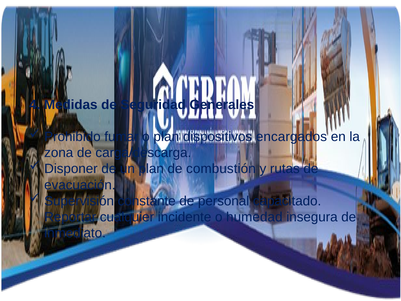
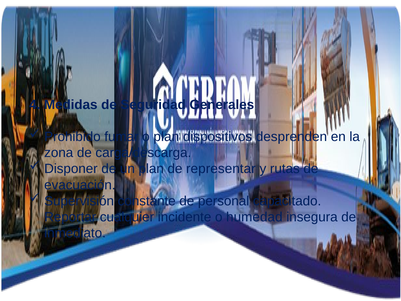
encargados: encargados -> desprenden
combustión: combustión -> representar
